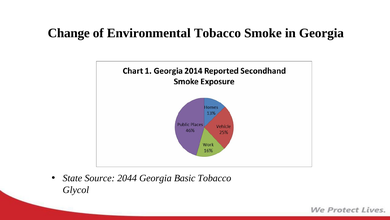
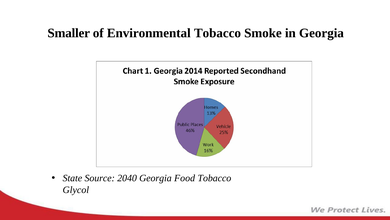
Change: Change -> Smaller
2044: 2044 -> 2040
Basic: Basic -> Food
